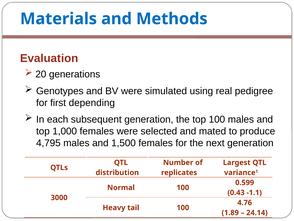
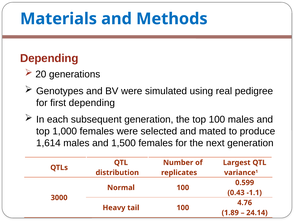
Evaluation at (49, 58): Evaluation -> Depending
4,795: 4,795 -> 1,614
